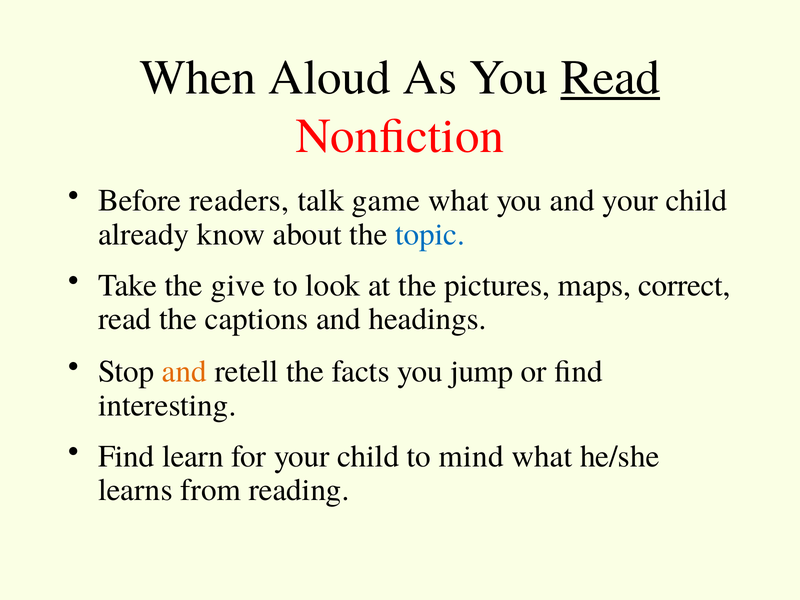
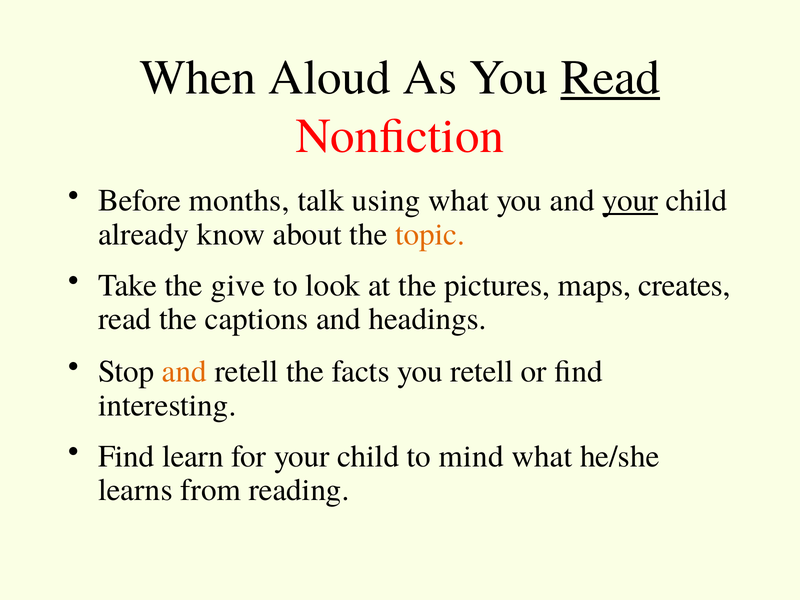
readers: readers -> months
game: game -> using
your at (630, 201) underline: none -> present
topic colour: blue -> orange
correct: correct -> creates
you jump: jump -> retell
